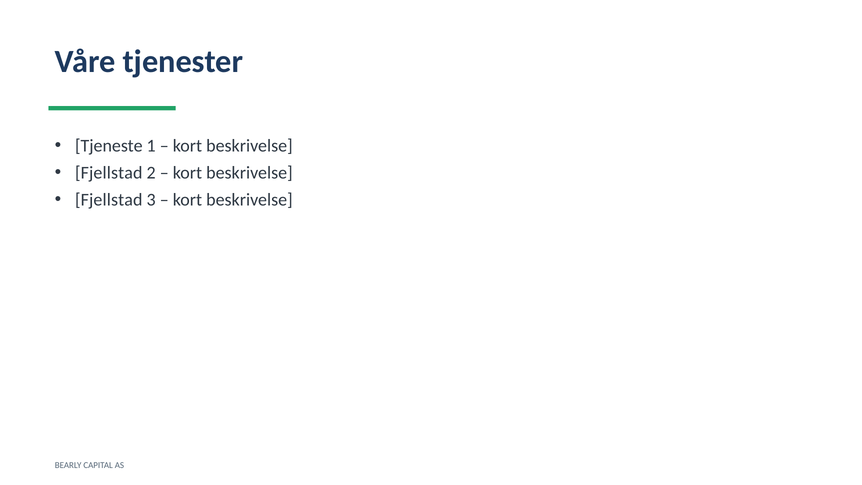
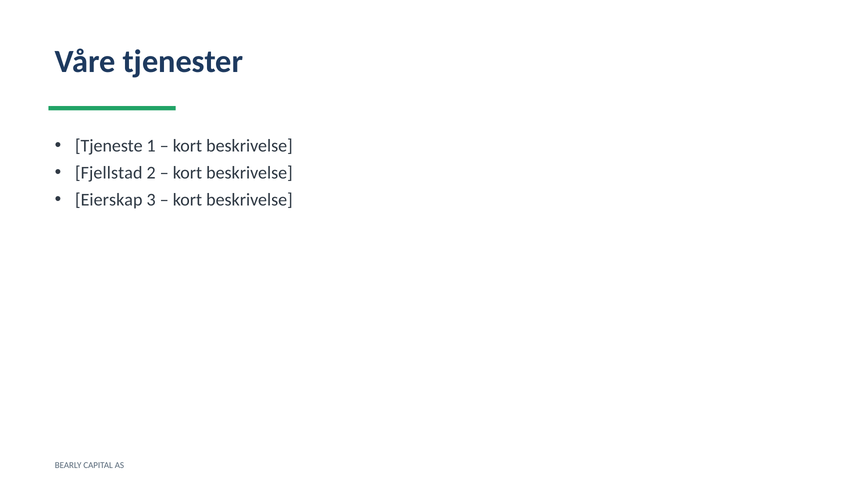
Fjellstad at (109, 200): Fjellstad -> Eierskap
